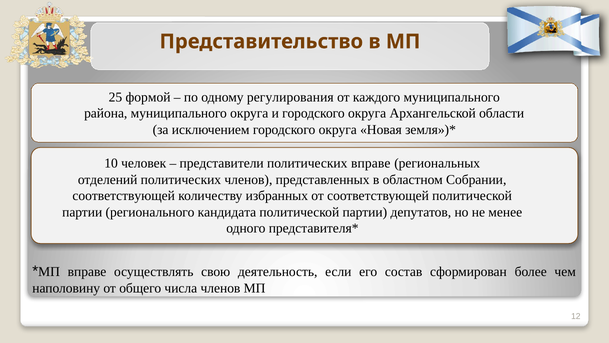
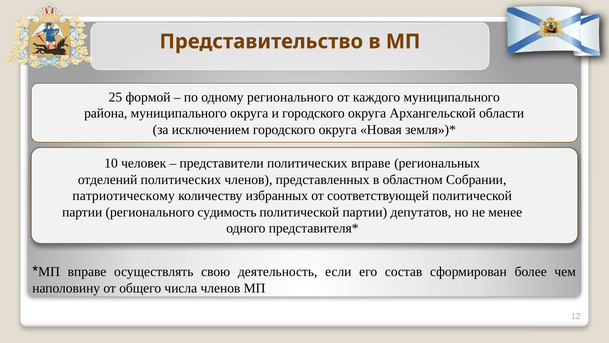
одному регулирования: регулирования -> регионального
соответствующей at (124, 196): соответствующей -> патриотическому
кандидата: кандидата -> судимость
